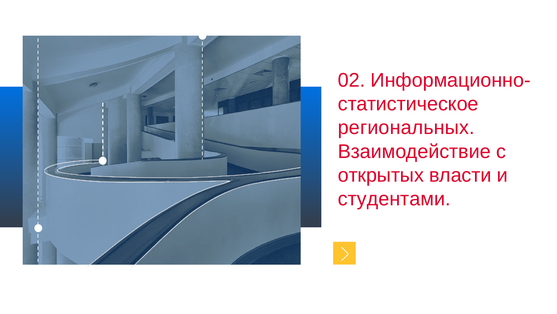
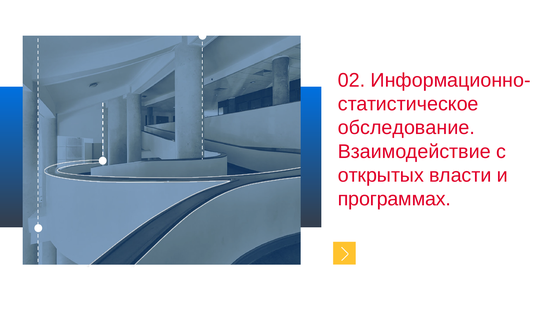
региональных: региональных -> обследование
студентами: студентами -> программах
